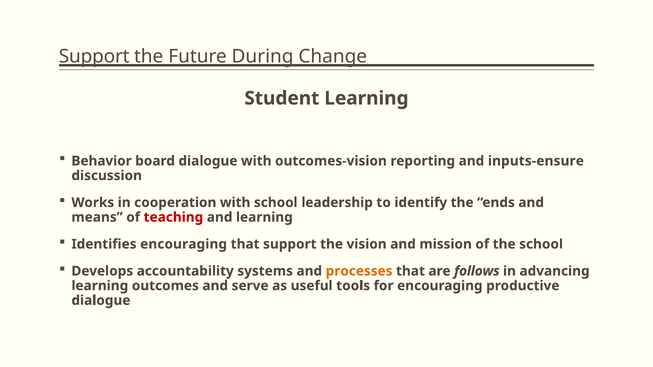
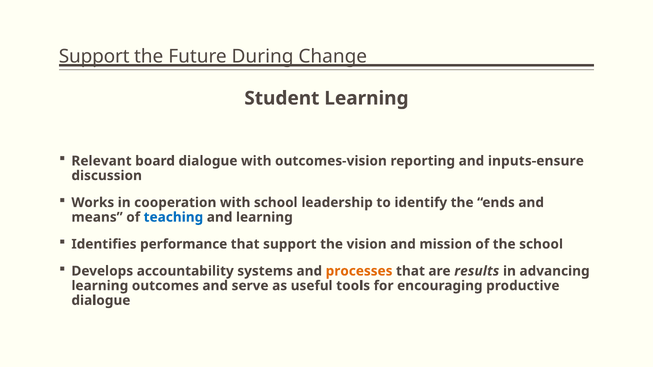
Behavior: Behavior -> Relevant
teaching colour: red -> blue
Identifies encouraging: encouraging -> performance
follows: follows -> results
